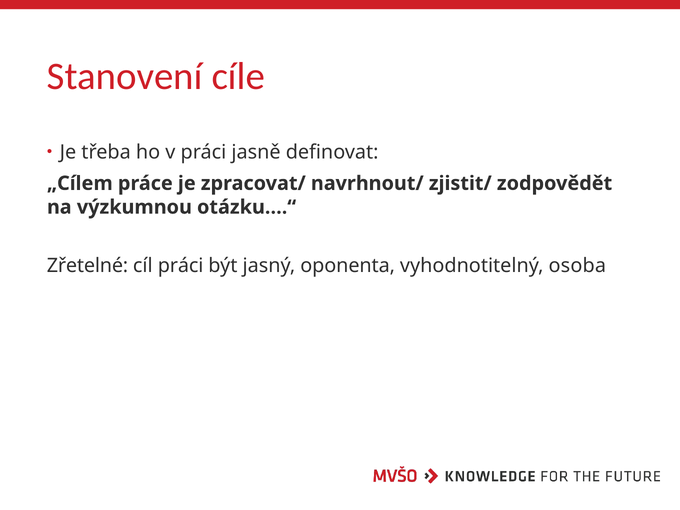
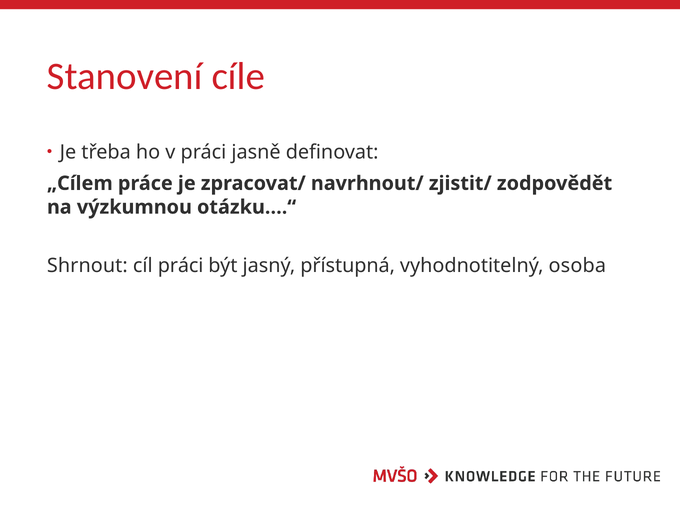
Zřetelné: Zřetelné -> Shrnout
oponenta: oponenta -> přístupná
